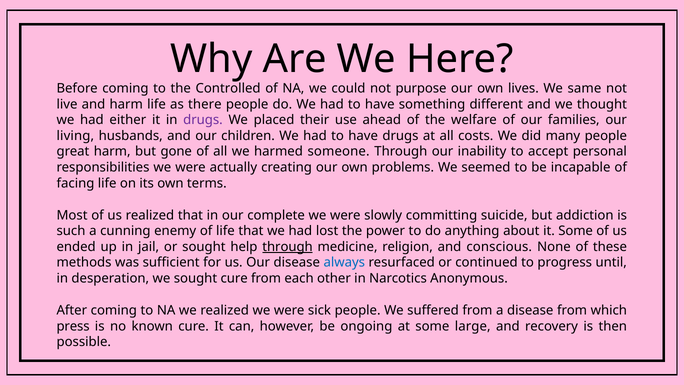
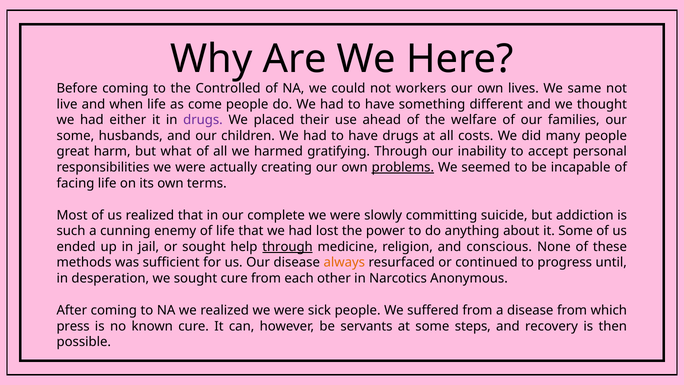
purpose: purpose -> workers
and harm: harm -> when
there: there -> come
living at (75, 136): living -> some
gone: gone -> what
someone: someone -> gratifying
problems underline: none -> present
always colour: blue -> orange
ongoing: ongoing -> servants
large: large -> steps
